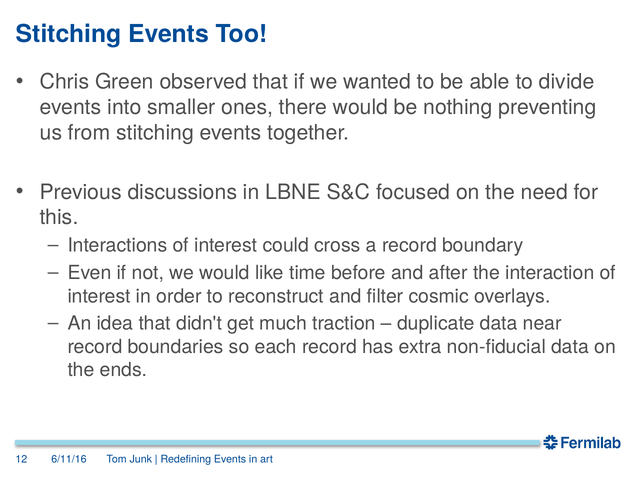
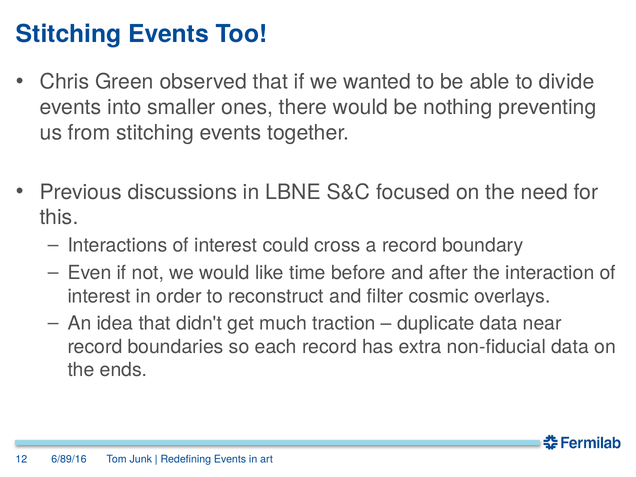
6/11/16: 6/11/16 -> 6/89/16
